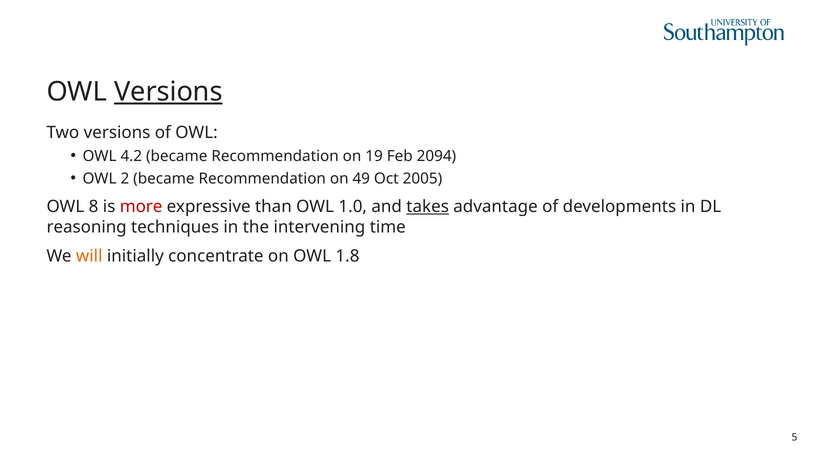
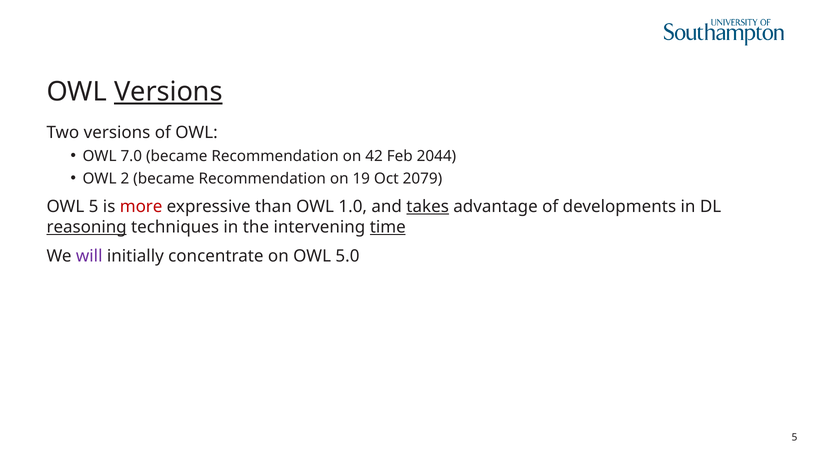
4.2: 4.2 -> 7.0
19: 19 -> 42
2094: 2094 -> 2044
49: 49 -> 19
2005: 2005 -> 2079
OWL 8: 8 -> 5
reasoning underline: none -> present
time underline: none -> present
will colour: orange -> purple
1.8: 1.8 -> 5.0
